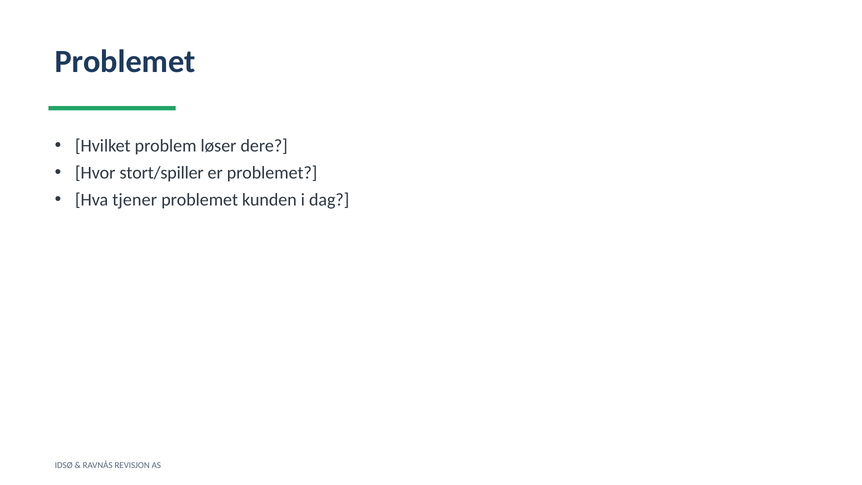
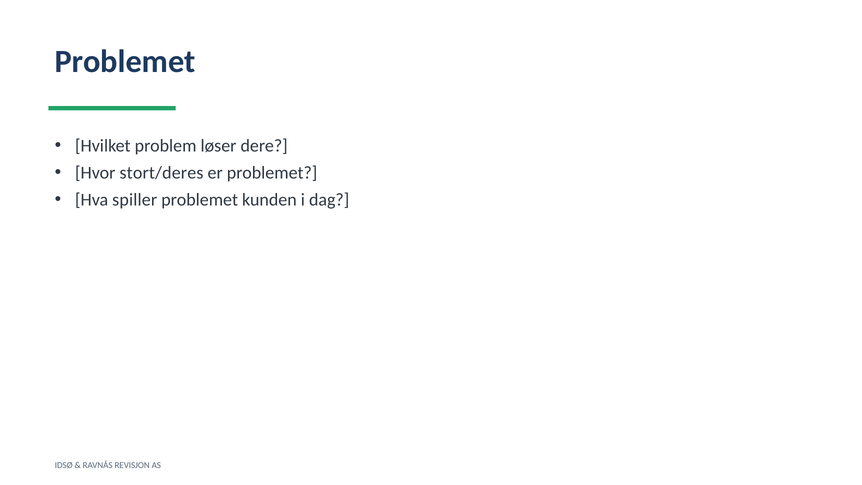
stort/spiller: stort/spiller -> stort/deres
tjener: tjener -> spiller
